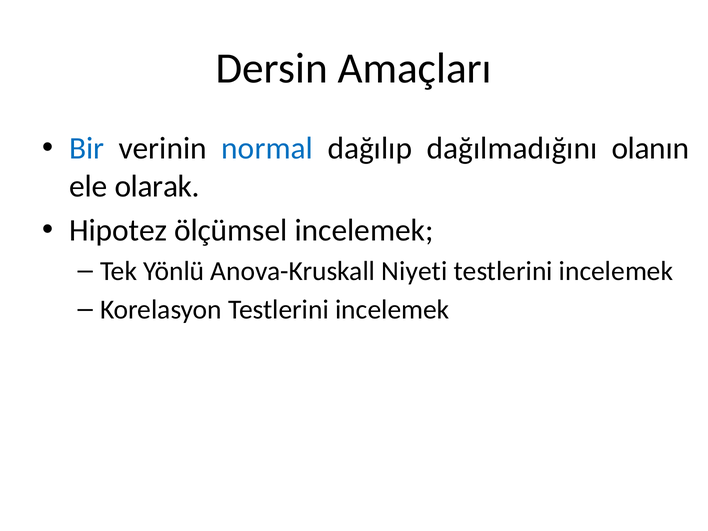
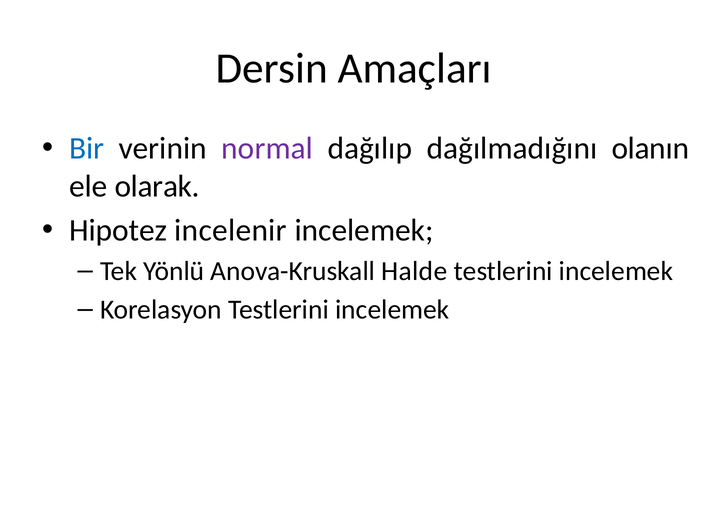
normal colour: blue -> purple
ölçümsel: ölçümsel -> incelenir
Niyeti: Niyeti -> Halde
